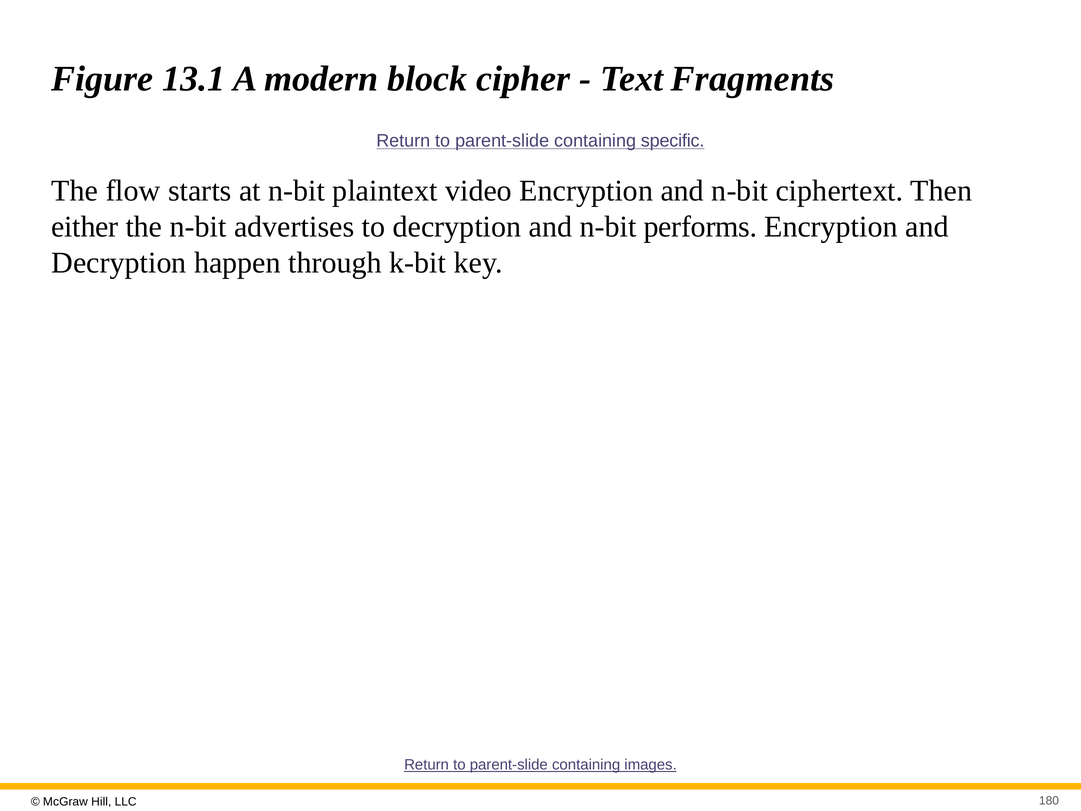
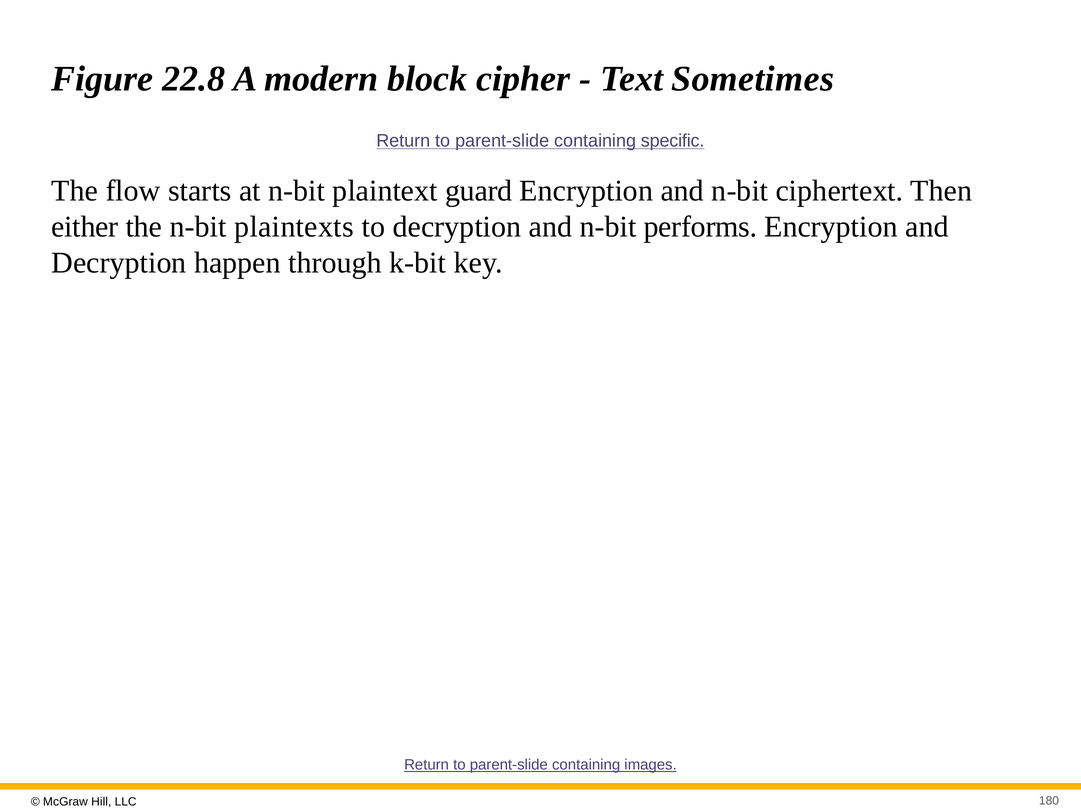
13.1: 13.1 -> 22.8
Fragments: Fragments -> Sometimes
video: video -> guard
advertises: advertises -> plaintexts
